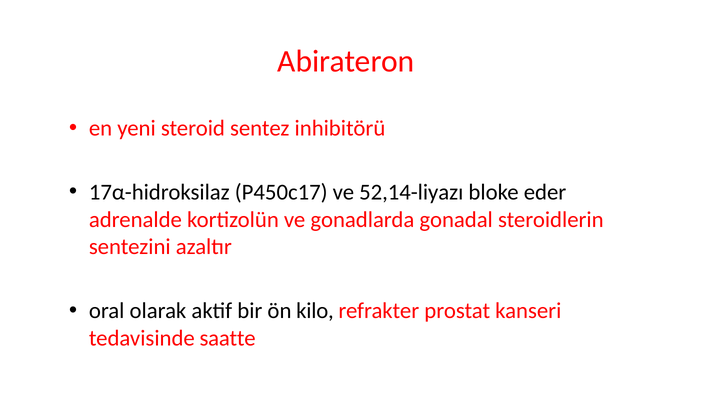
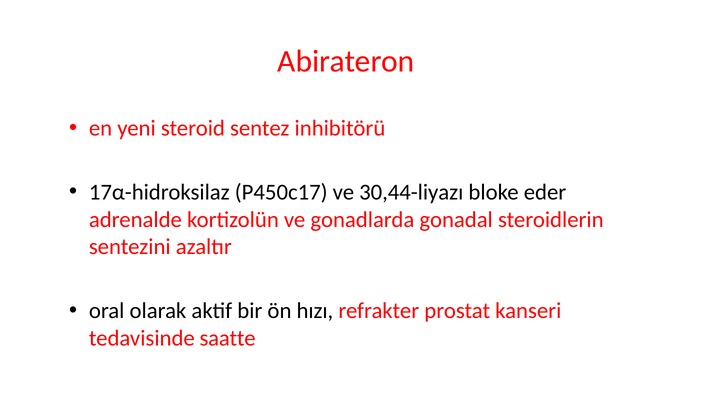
52,14-liyazı: 52,14-liyazı -> 30,44-liyazı
kilo: kilo -> hızı
